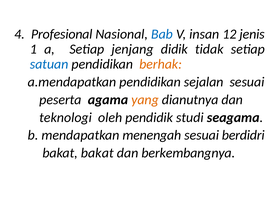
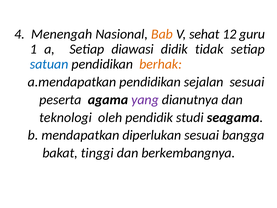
Profesional: Profesional -> Menengah
Bab colour: blue -> orange
insan: insan -> sehat
jenis: jenis -> guru
jenjang: jenjang -> diawasi
yang colour: orange -> purple
menengah: menengah -> diperlukan
berdidri: berdidri -> bangga
bakat bakat: bakat -> tinggi
